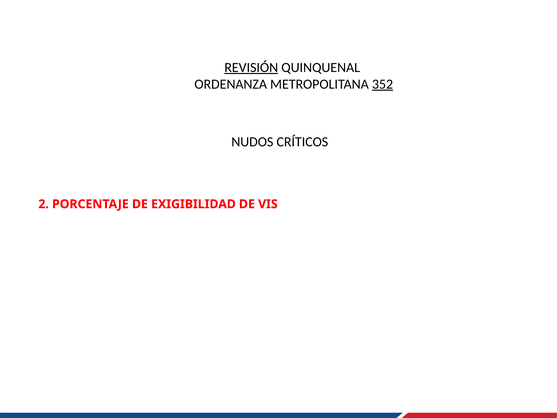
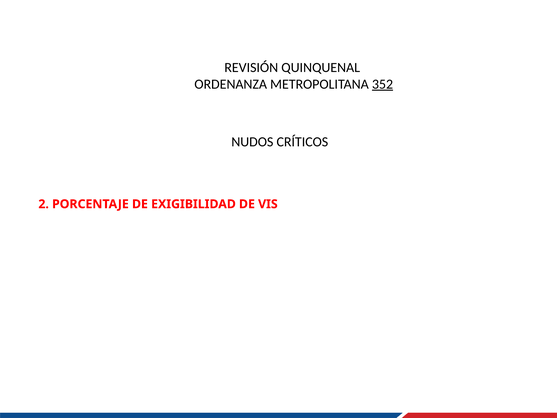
REVISIÓN underline: present -> none
